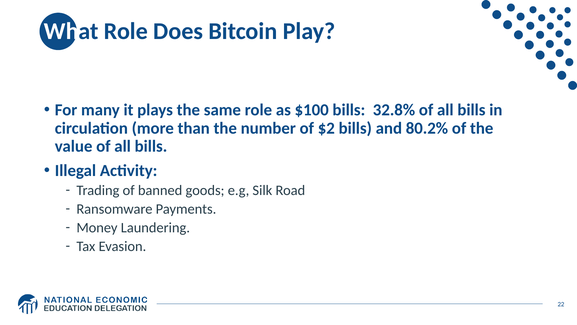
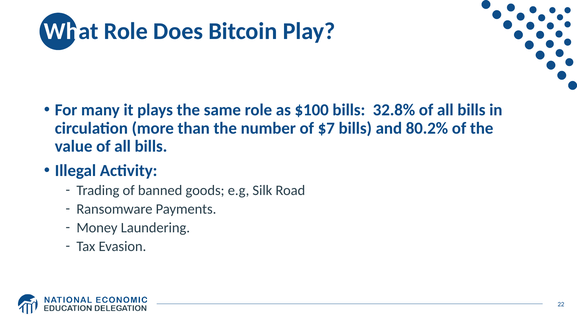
$2: $2 -> $7
